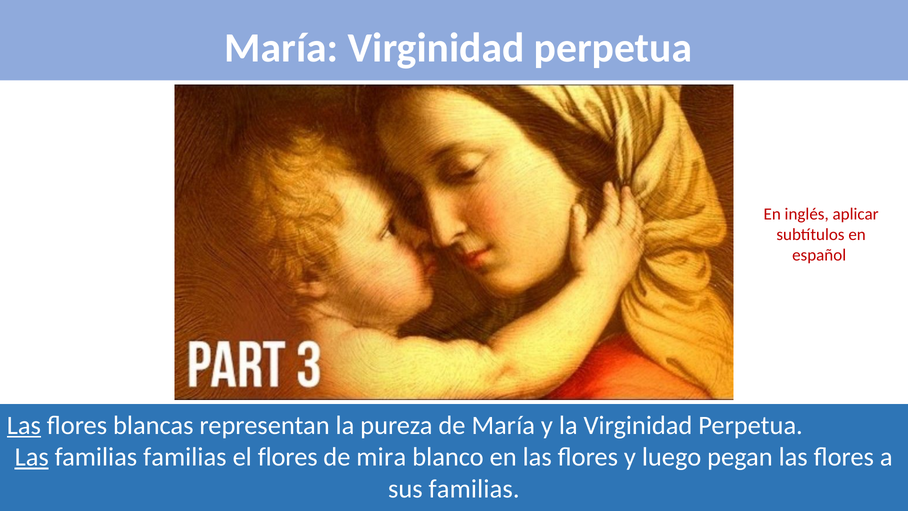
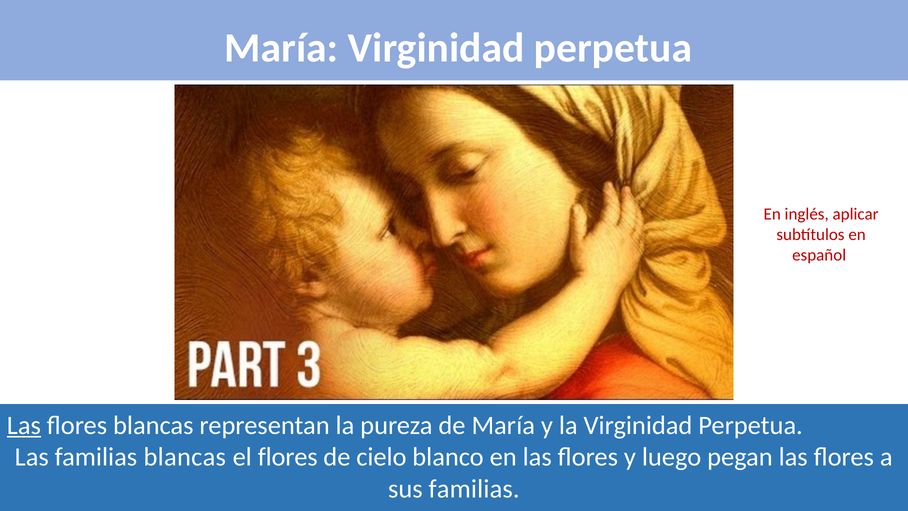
Las at (32, 457) underline: present -> none
familias familias: familias -> blancas
mira: mira -> cielo
